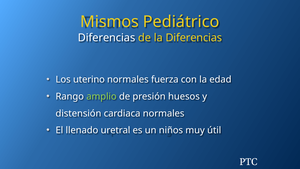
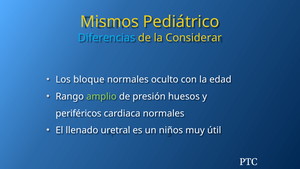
Diferencias at (107, 38) colour: white -> light blue
la Diferencias: Diferencias -> Considerar
uterino: uterino -> bloque
fuerza: fuerza -> oculto
distensión: distensión -> periféricos
